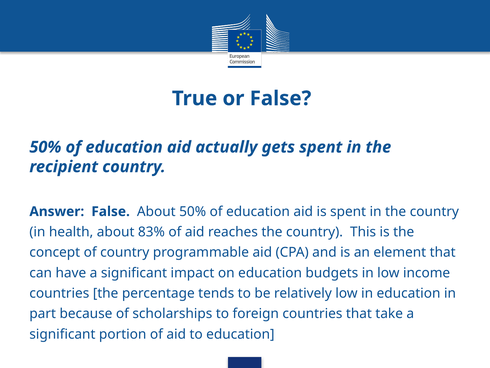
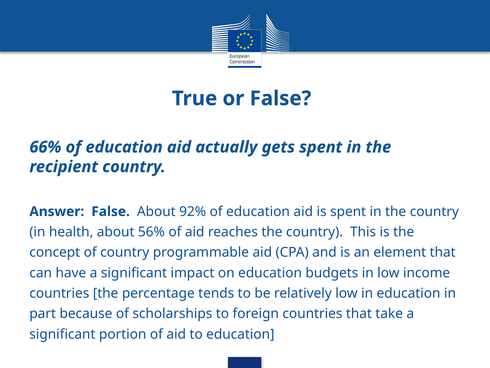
50% at (45, 147): 50% -> 66%
About 50%: 50% -> 92%
83%: 83% -> 56%
